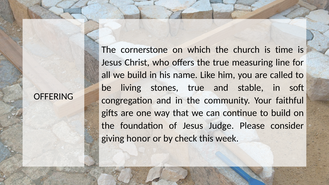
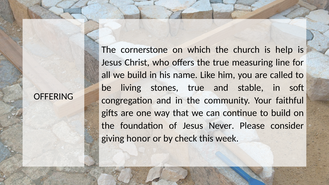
time: time -> help
Judge: Judge -> Never
